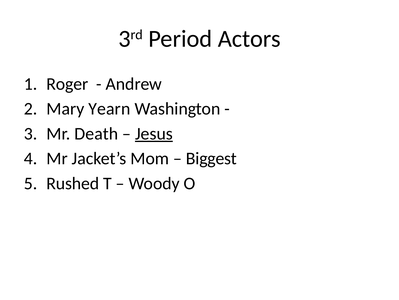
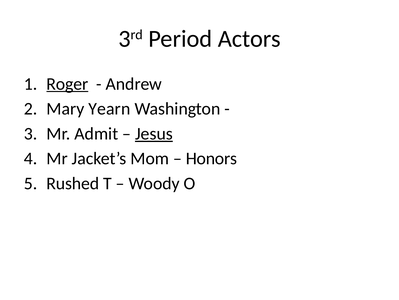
Roger underline: none -> present
Death: Death -> Admit
Biggest: Biggest -> Honors
